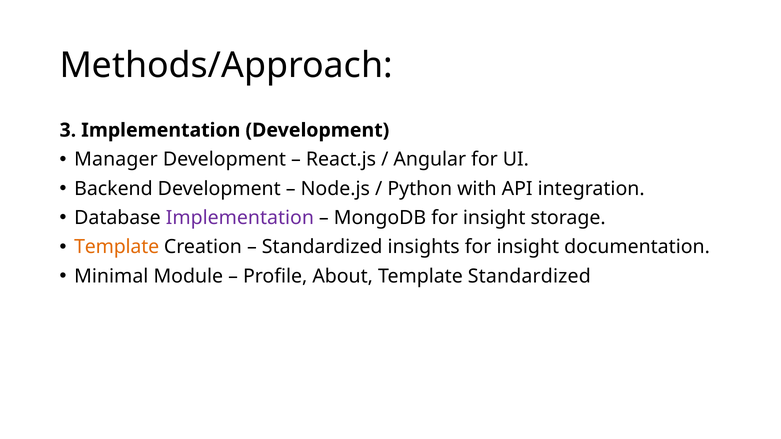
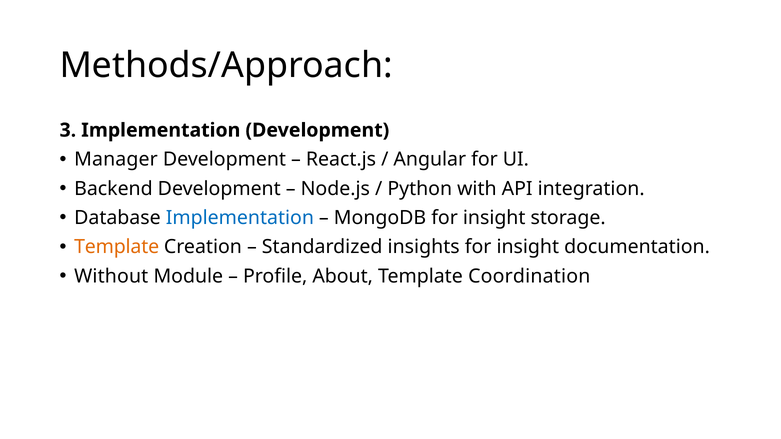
Implementation at (240, 218) colour: purple -> blue
Minimal: Minimal -> Without
Template Standardized: Standardized -> Coordination
